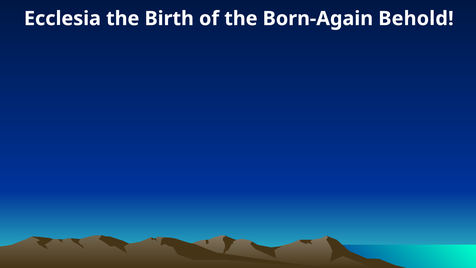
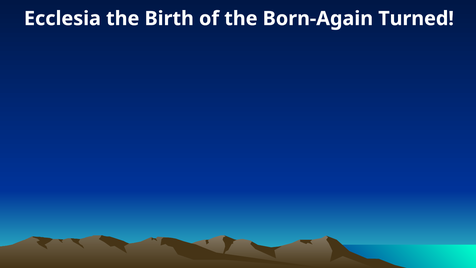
Behold: Behold -> Turned
